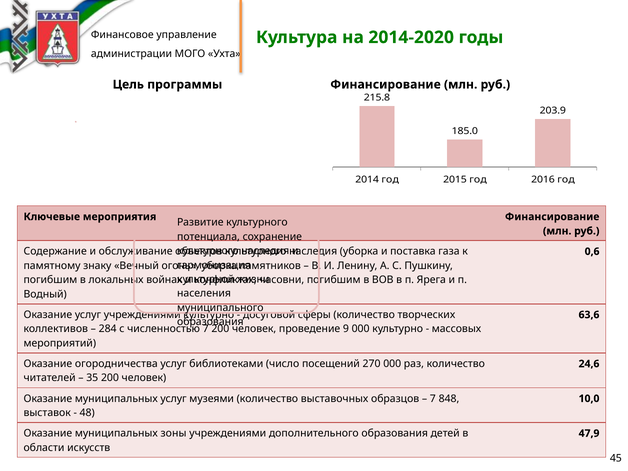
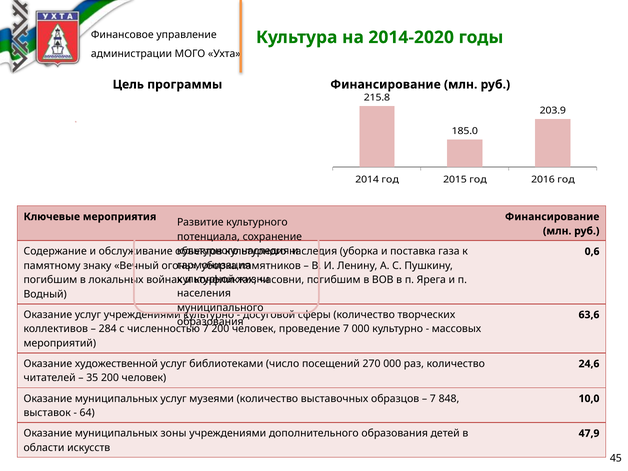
проведение 9: 9 -> 7
огородничества: огородничества -> художественной
48: 48 -> 64
